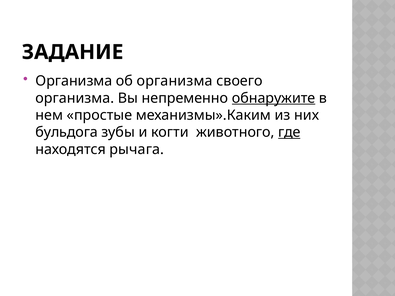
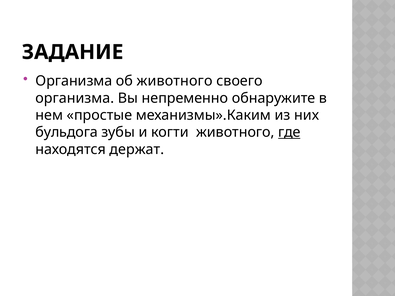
об организма: организма -> животного
обнаружите underline: present -> none
рычага: рычага -> держат
